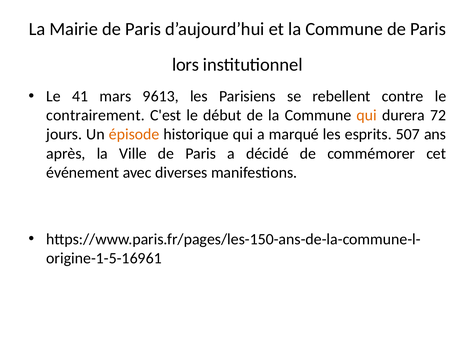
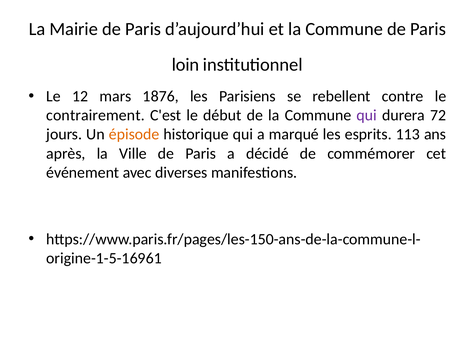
lors: lors -> loin
41: 41 -> 12
9613: 9613 -> 1876
qui at (367, 115) colour: orange -> purple
507: 507 -> 113
